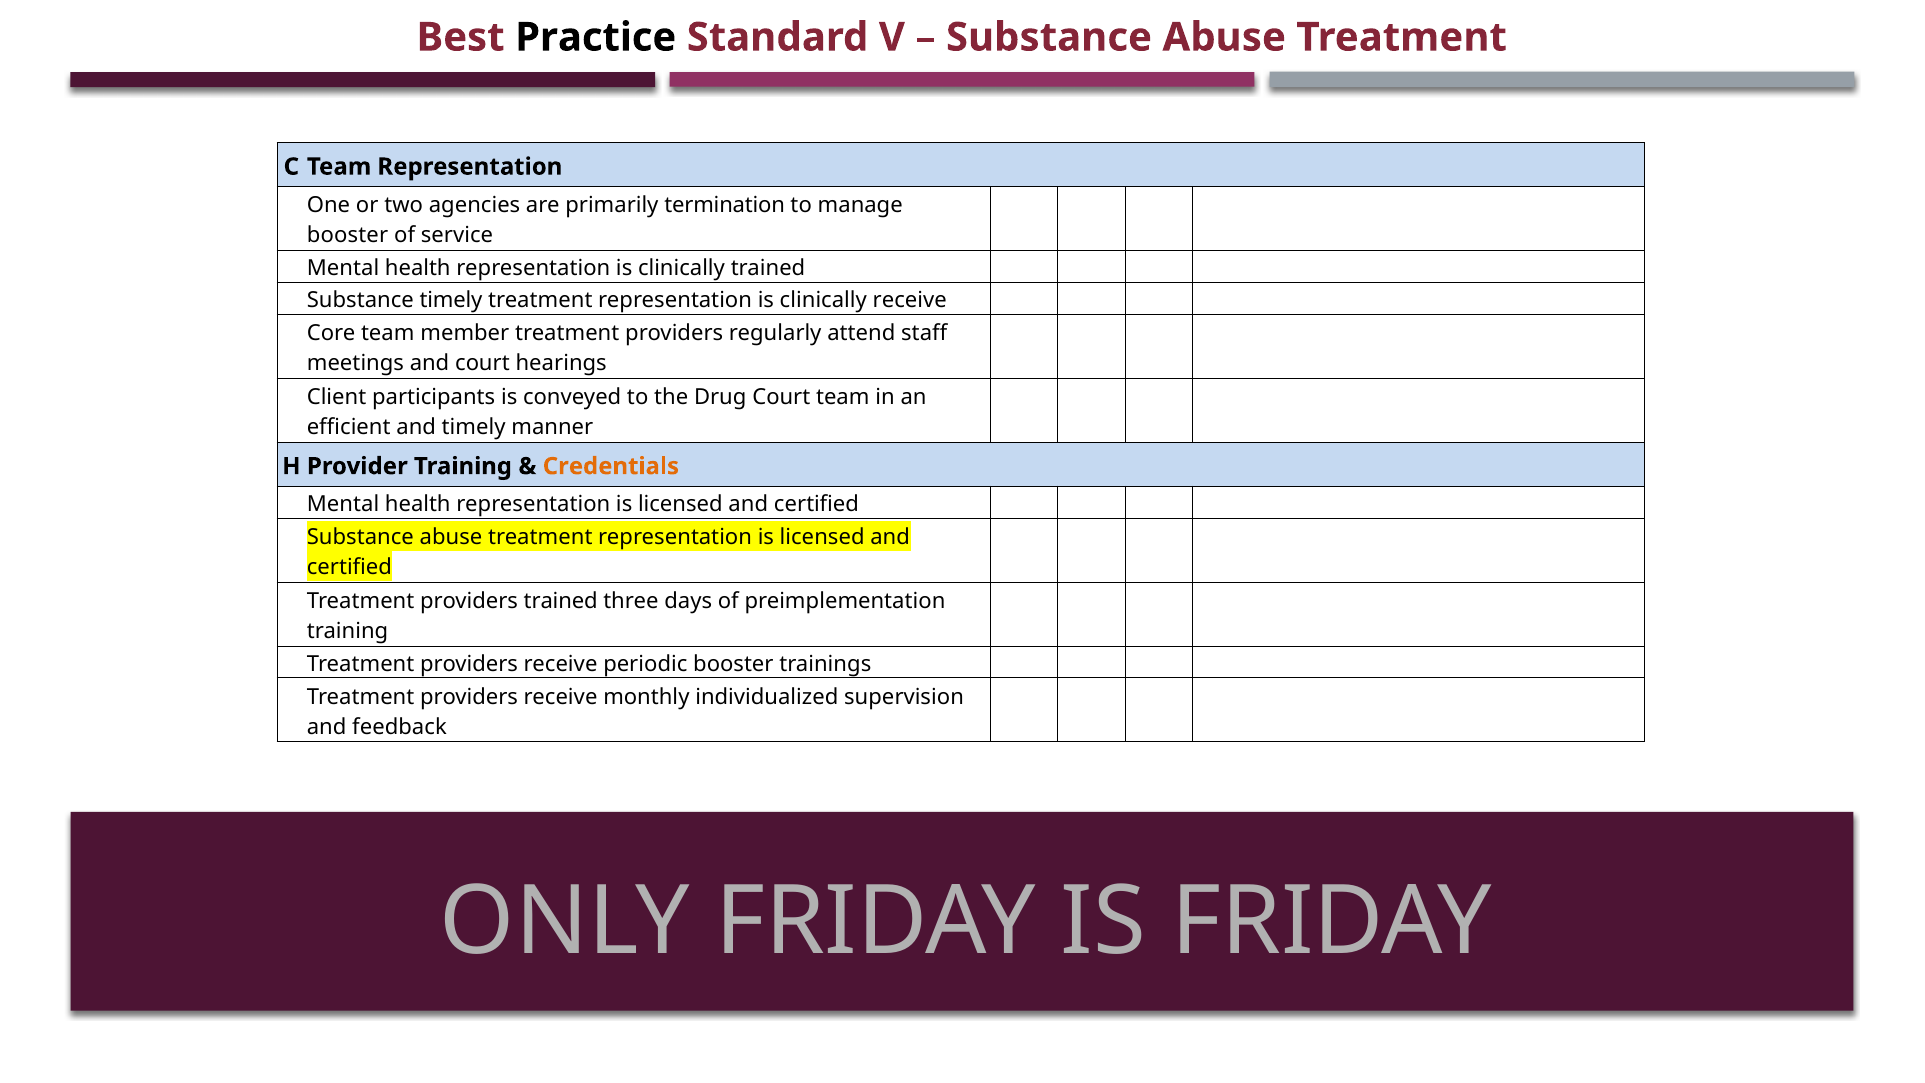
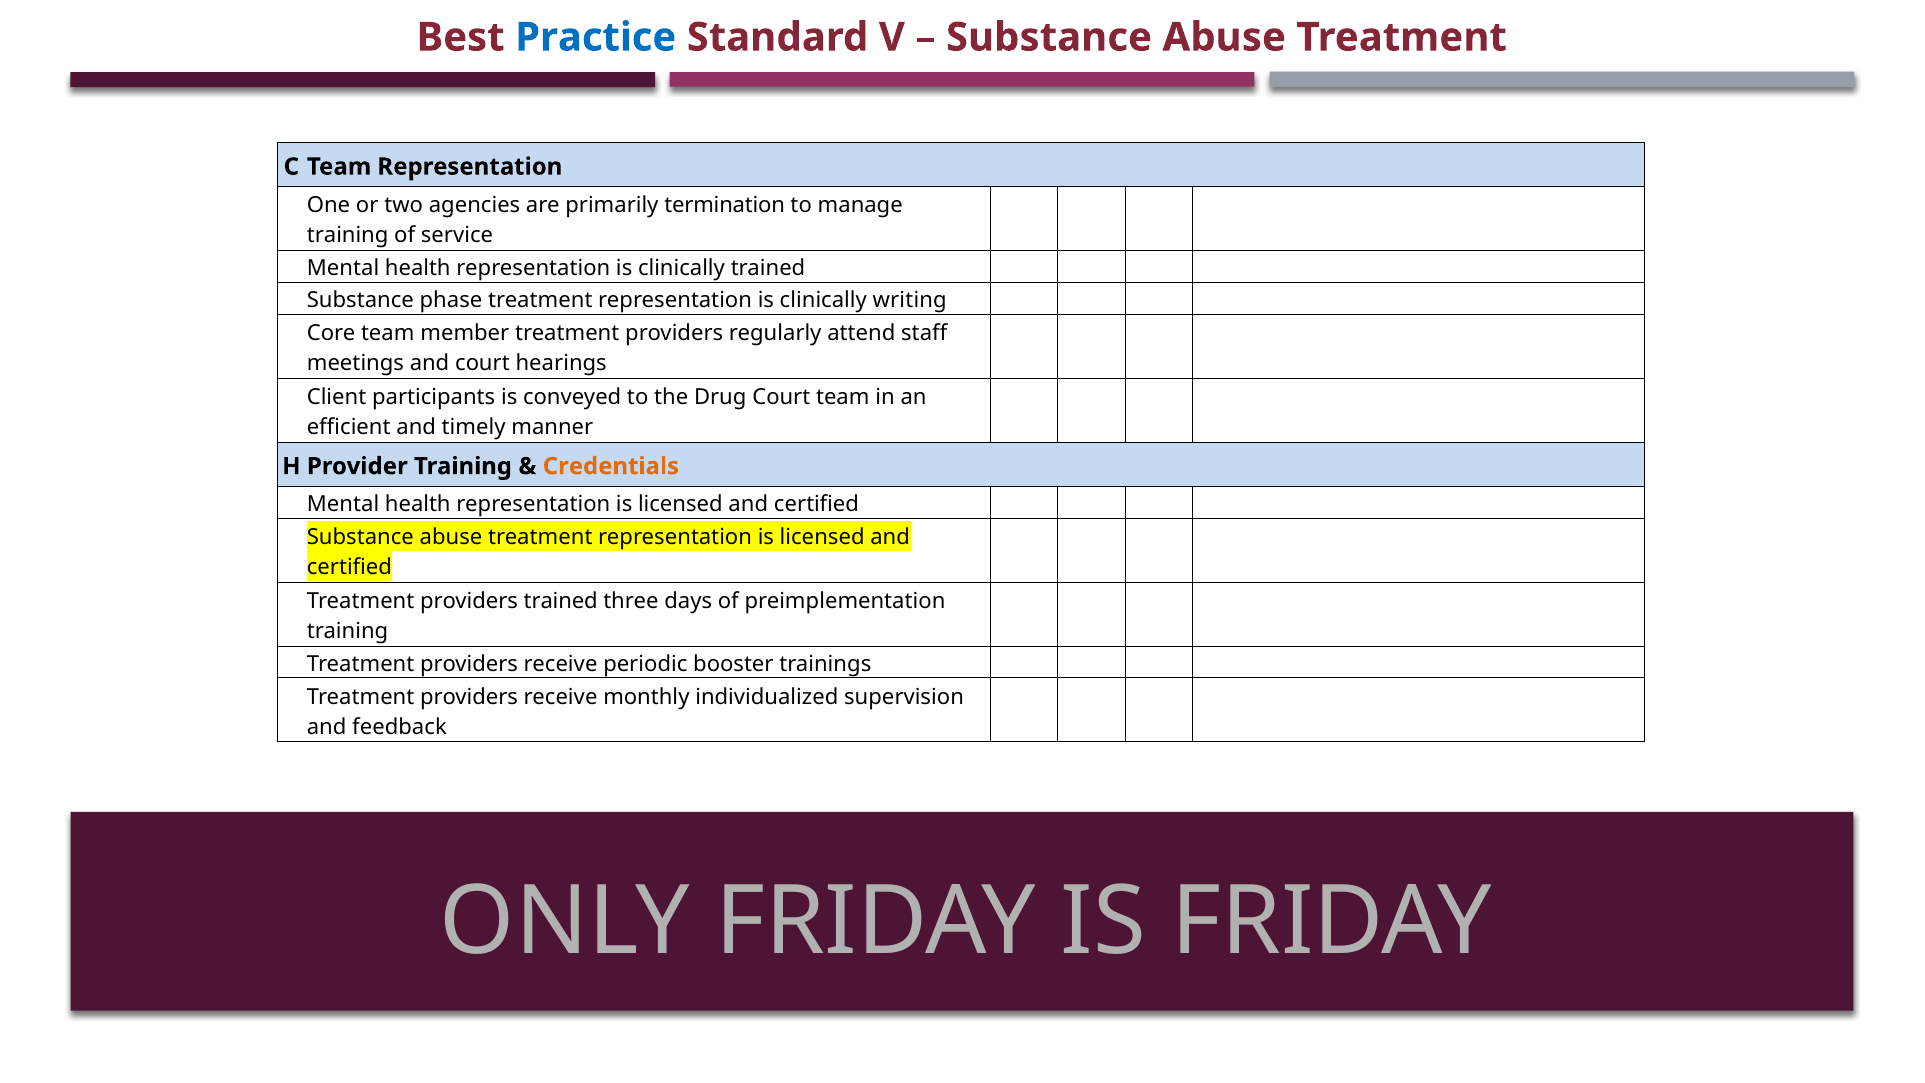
Practice colour: black -> blue
booster at (348, 235): booster -> training
Substance timely: timely -> phase
clinically receive: receive -> writing
